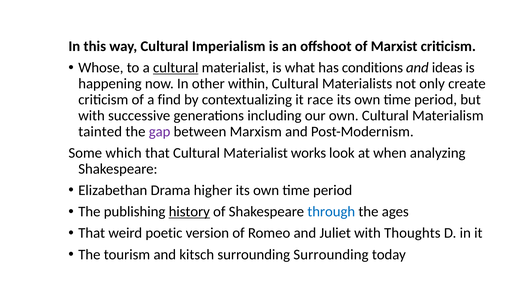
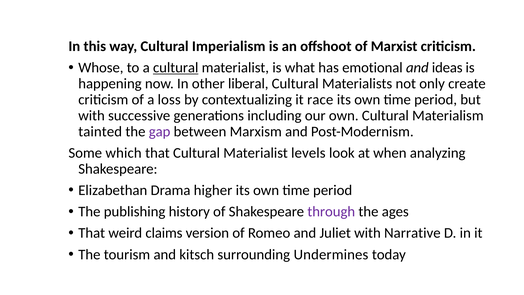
conditions: conditions -> emotional
within: within -> liberal
find: find -> loss
works: works -> levels
history underline: present -> none
through colour: blue -> purple
poetic: poetic -> claims
Thoughts: Thoughts -> Narrative
surrounding Surrounding: Surrounding -> Undermines
